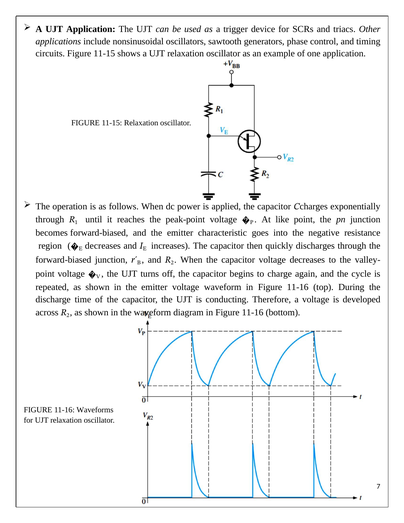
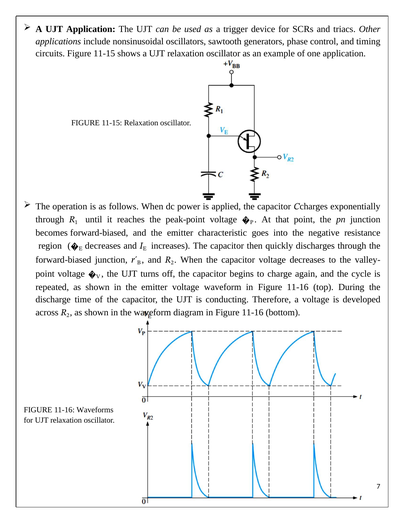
like: like -> that
